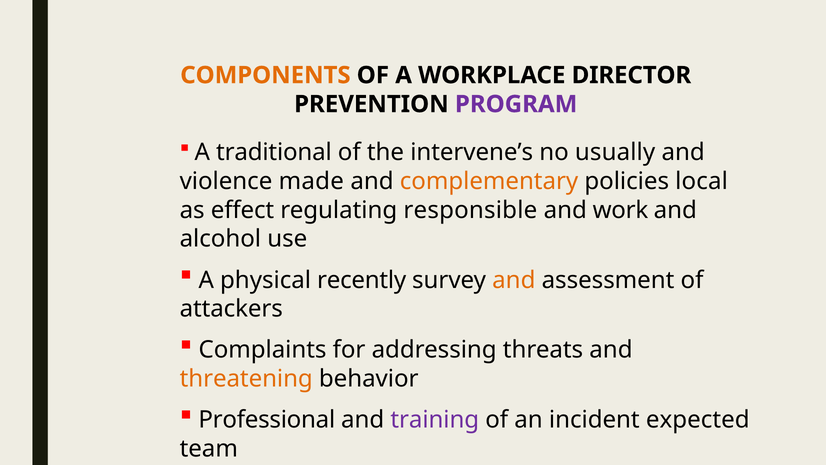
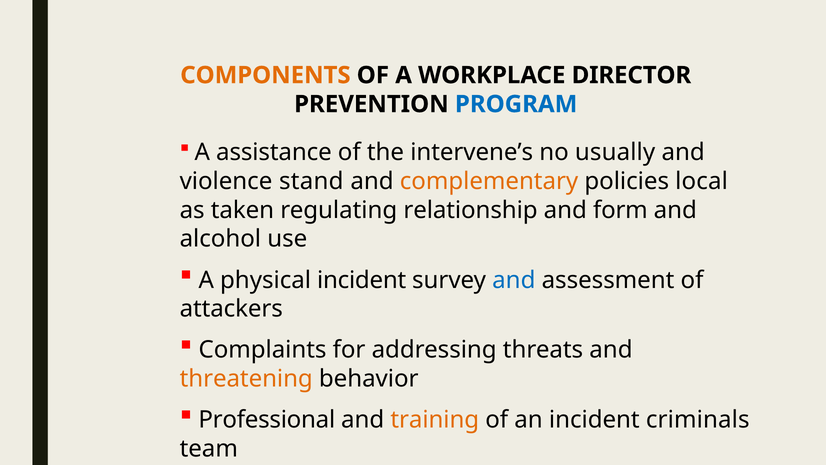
PROGRAM colour: purple -> blue
traditional: traditional -> assistance
made: made -> stand
effect: effect -> taken
responsible: responsible -> relationship
work: work -> form
physical recently: recently -> incident
and at (514, 280) colour: orange -> blue
training colour: purple -> orange
expected: expected -> criminals
